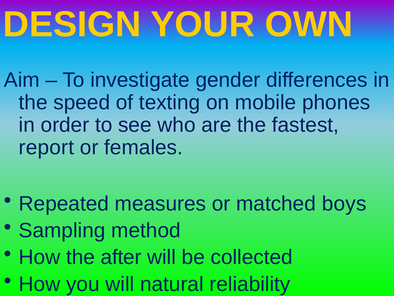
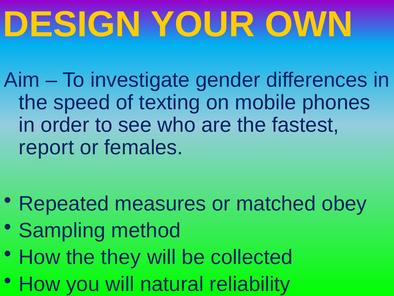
boys: boys -> obey
after: after -> they
